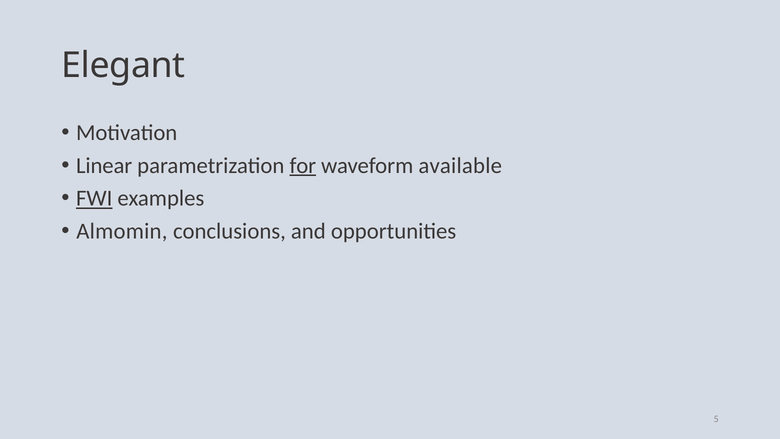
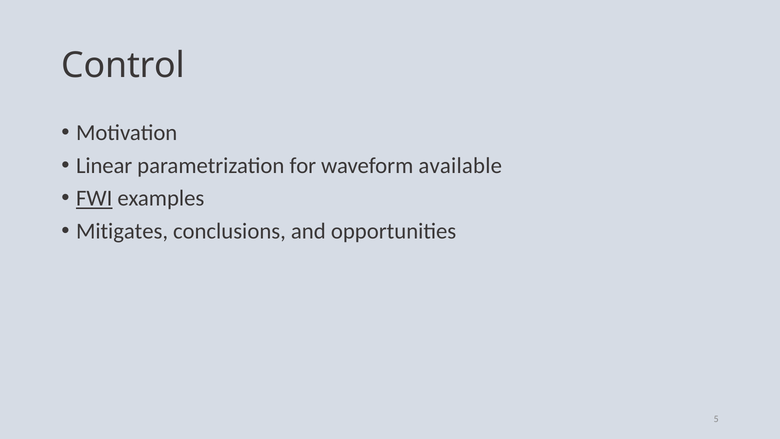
Elegant: Elegant -> Control
for underline: present -> none
Almomin: Almomin -> Mitigates
